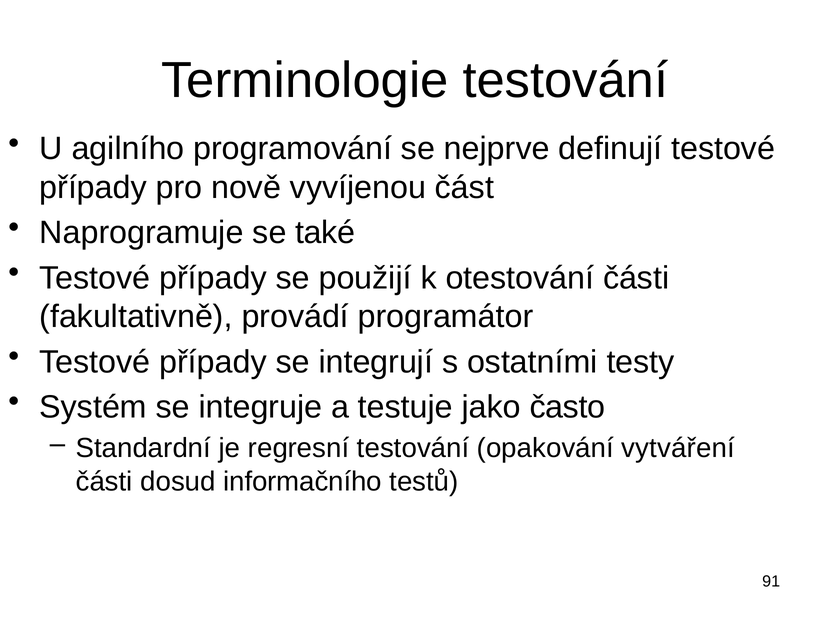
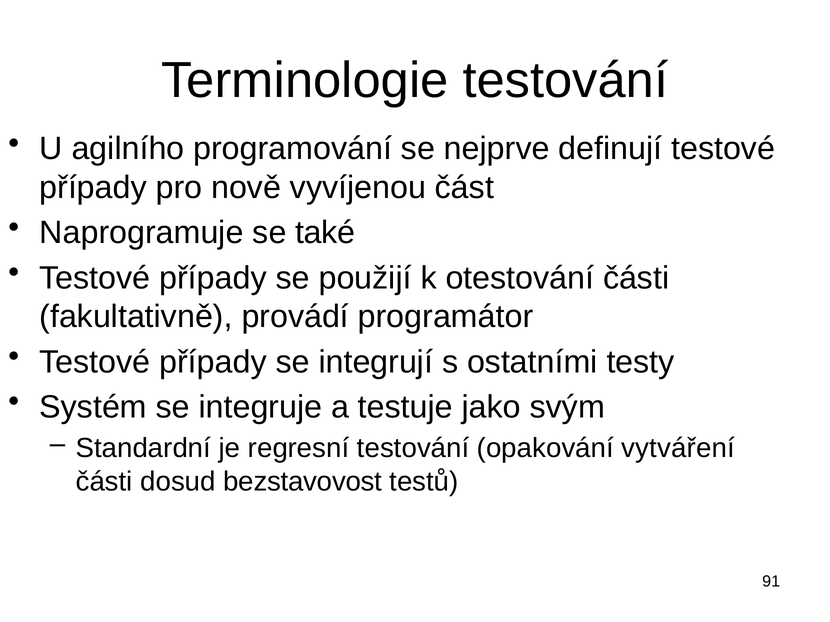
často: často -> svým
informačního: informačního -> bezstavovost
